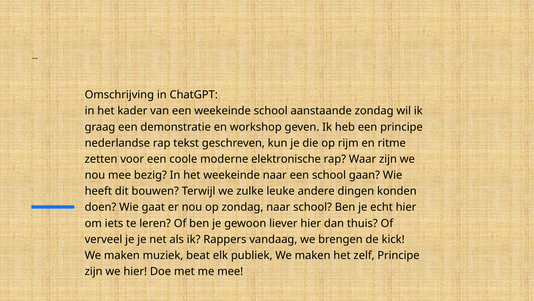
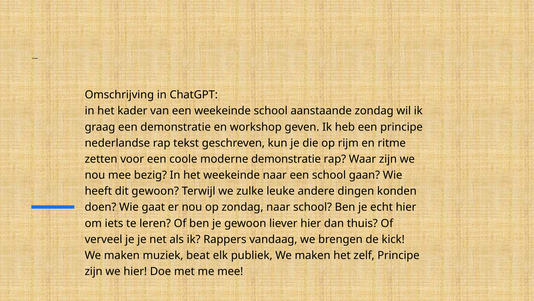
moderne elektronische: elektronische -> demonstratie
dit bouwen: bouwen -> gewoon
